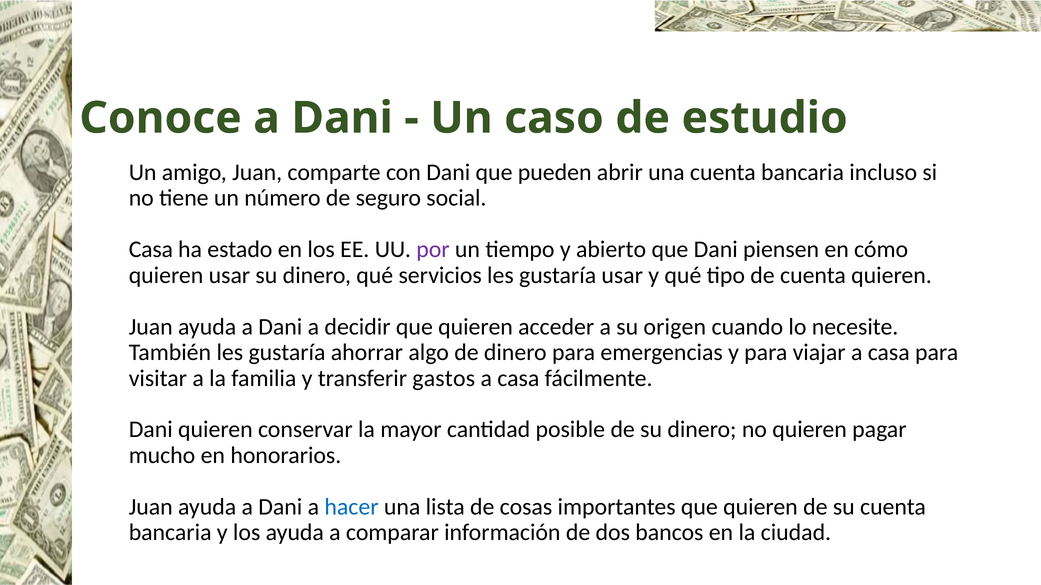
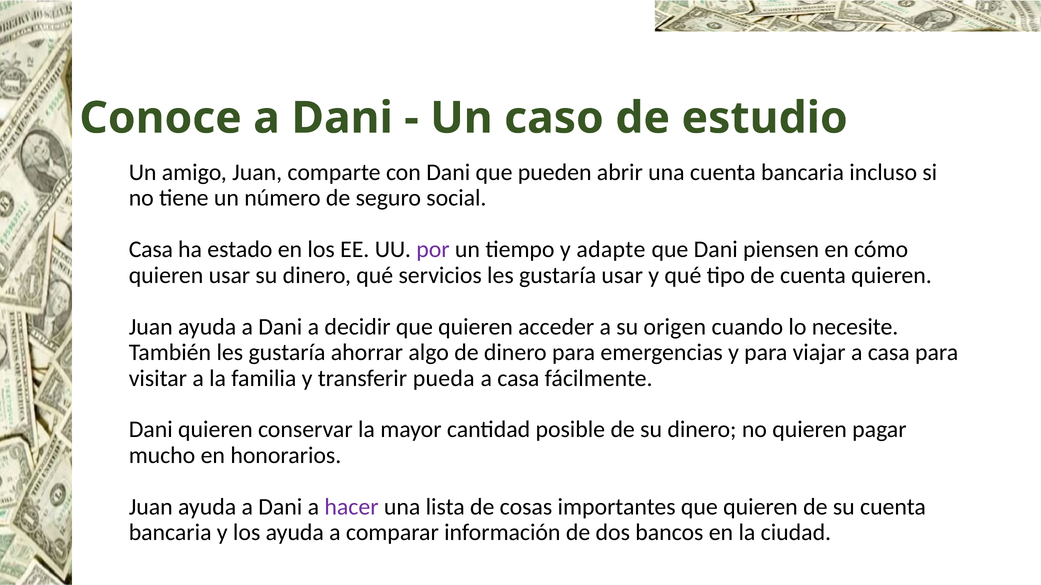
abierto: abierto -> adapte
gastos: gastos -> pueda
hacer colour: blue -> purple
